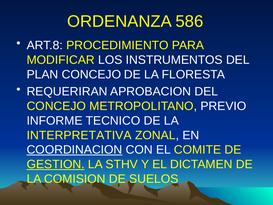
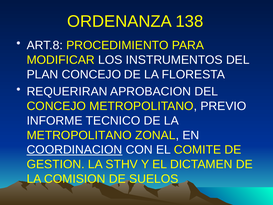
586: 586 -> 138
INTERPRETATIVA at (79, 135): INTERPRETATIVA -> METROPOLITANO
GESTION underline: present -> none
